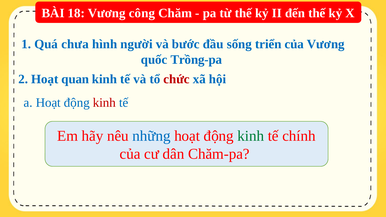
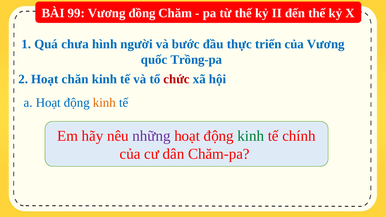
18: 18 -> 99
công: công -> đồng
sống: sống -> thực
quan: quan -> chăn
kinh at (104, 103) colour: red -> orange
những colour: blue -> purple
